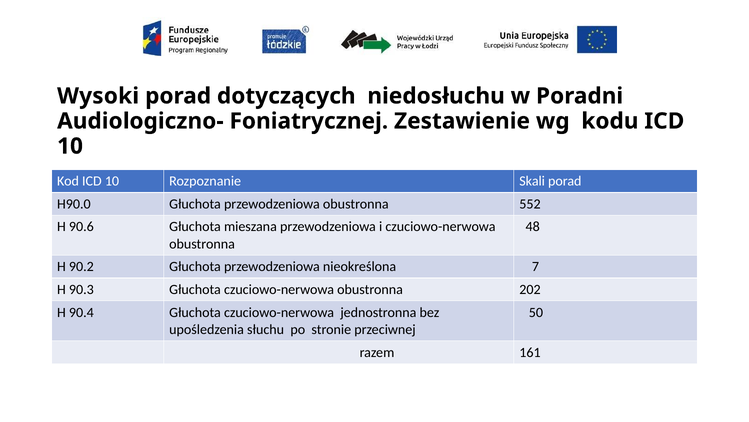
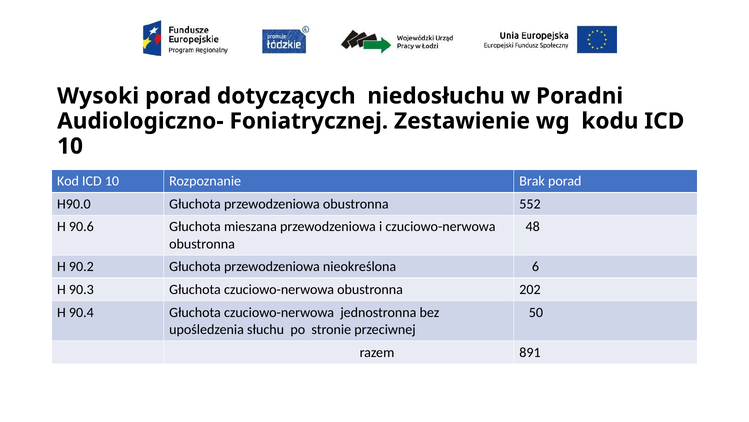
Skali: Skali -> Brak
7: 7 -> 6
161: 161 -> 891
